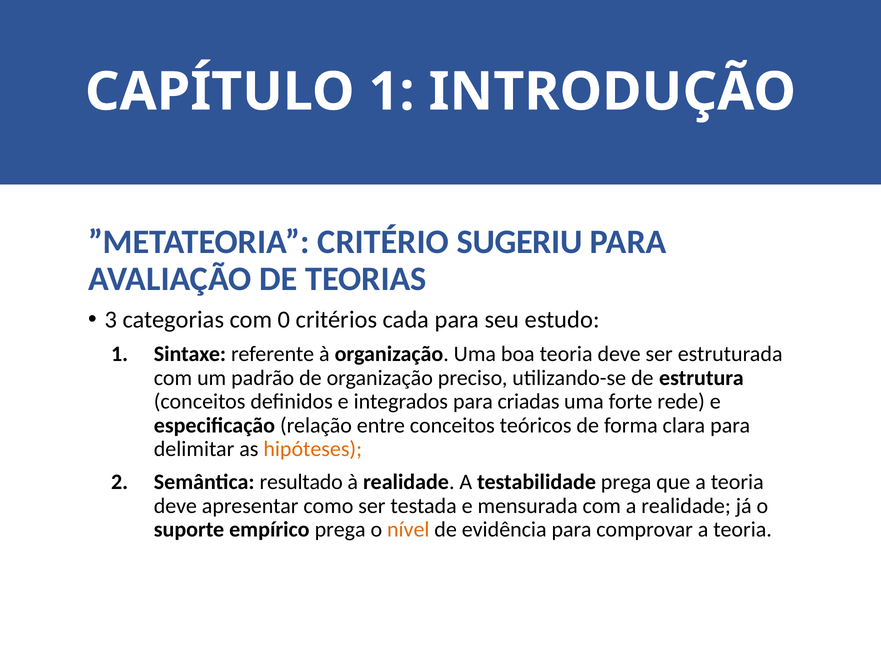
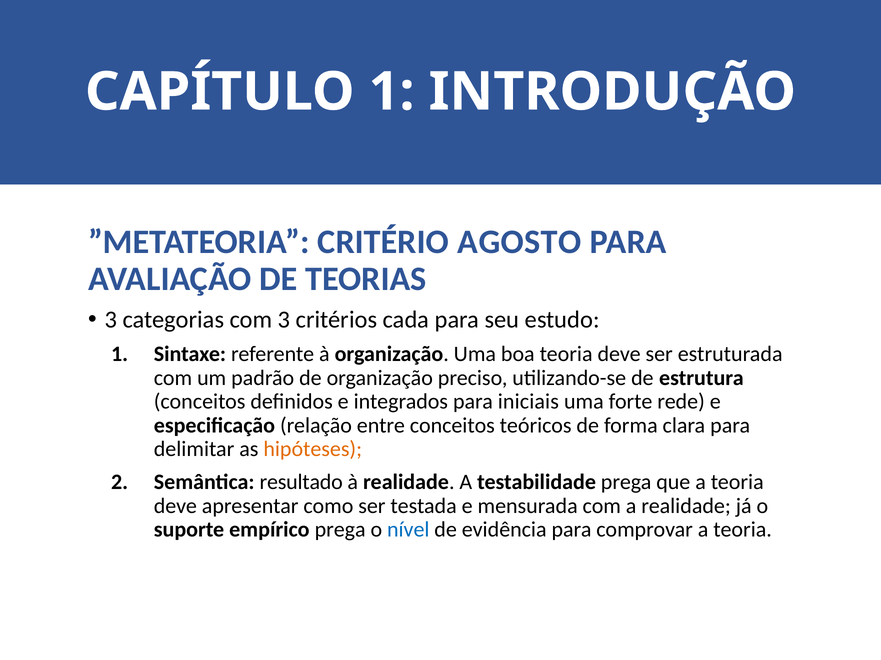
SUGERIU: SUGERIU -> AGOSTO
com 0: 0 -> 3
criadas: criadas -> iniciais
nível colour: orange -> blue
